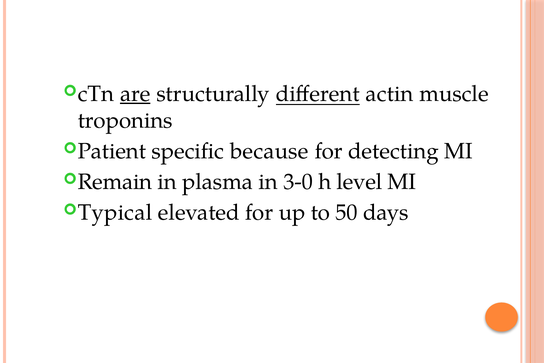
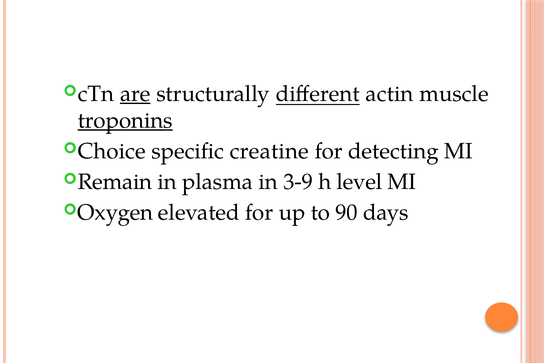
troponins underline: none -> present
Patient: Patient -> Choice
because: because -> creatine
3-0: 3-0 -> 3-9
Typical: Typical -> Oxygen
50: 50 -> 90
